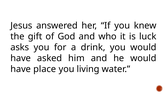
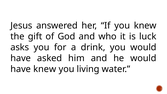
have place: place -> knew
